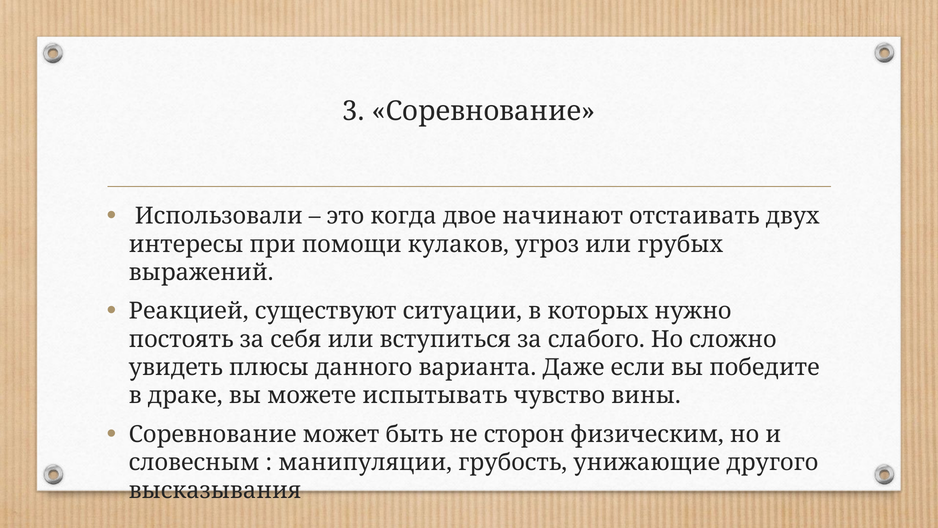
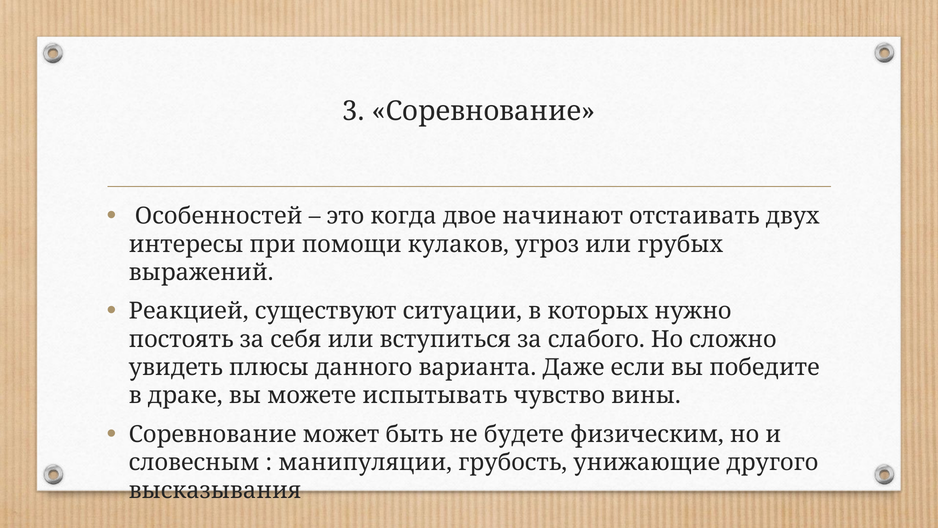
Использовали: Использовали -> Особенностей
сторон: сторон -> будете
